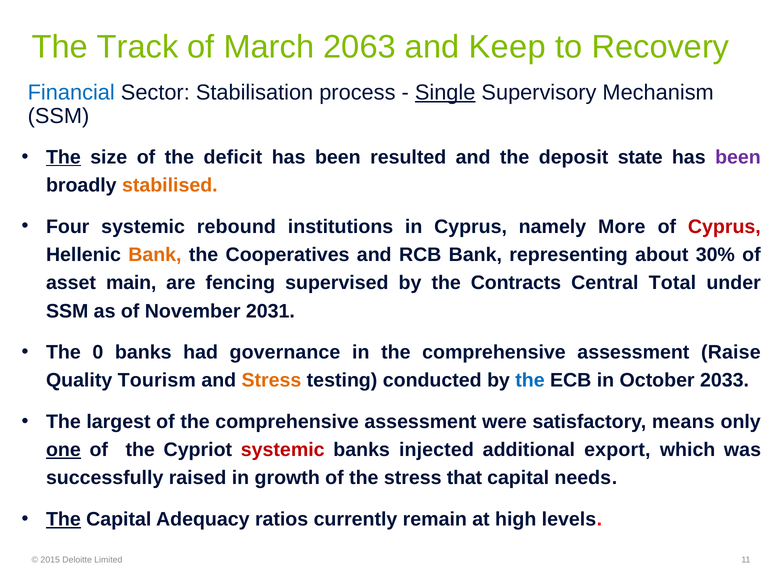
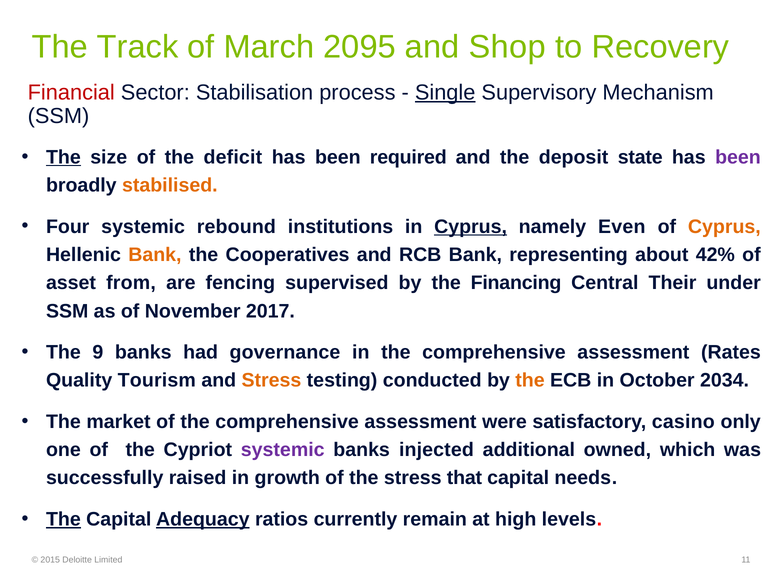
2063: 2063 -> 2095
Keep: Keep -> Shop
Financial colour: blue -> red
resulted: resulted -> required
Cyprus at (471, 227) underline: none -> present
More: More -> Even
Cyprus at (724, 227) colour: red -> orange
30%: 30% -> 42%
main: main -> from
Contracts: Contracts -> Financing
Total: Total -> Their
2031: 2031 -> 2017
0: 0 -> 9
Raise: Raise -> Rates
the at (530, 381) colour: blue -> orange
2033: 2033 -> 2034
largest: largest -> market
means: means -> casino
one underline: present -> none
systemic at (283, 450) colour: red -> purple
export: export -> owned
Adequacy underline: none -> present
